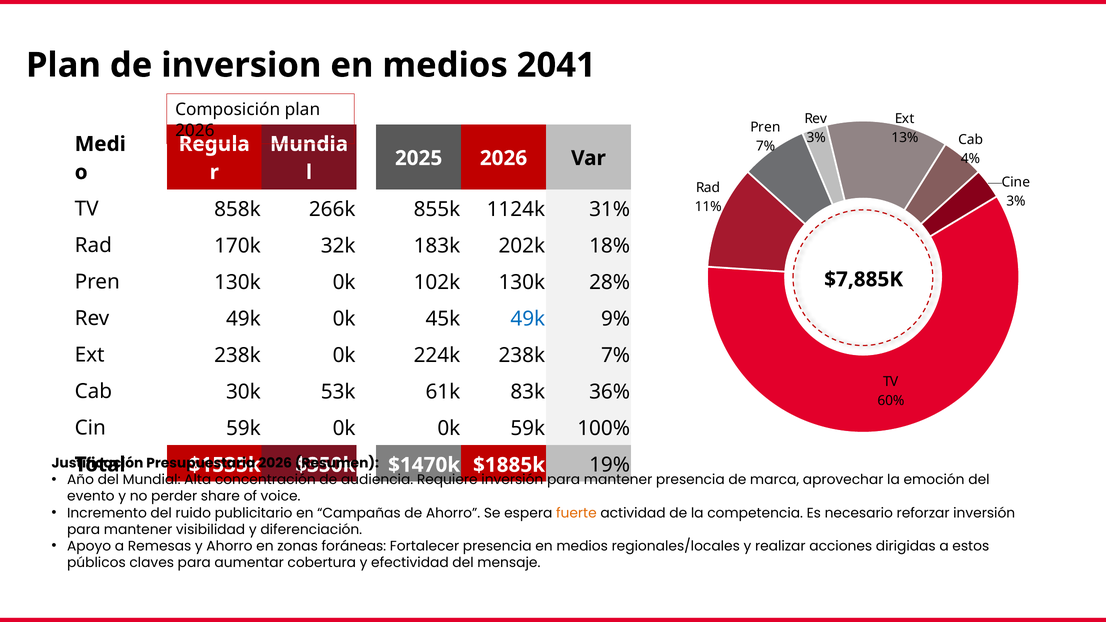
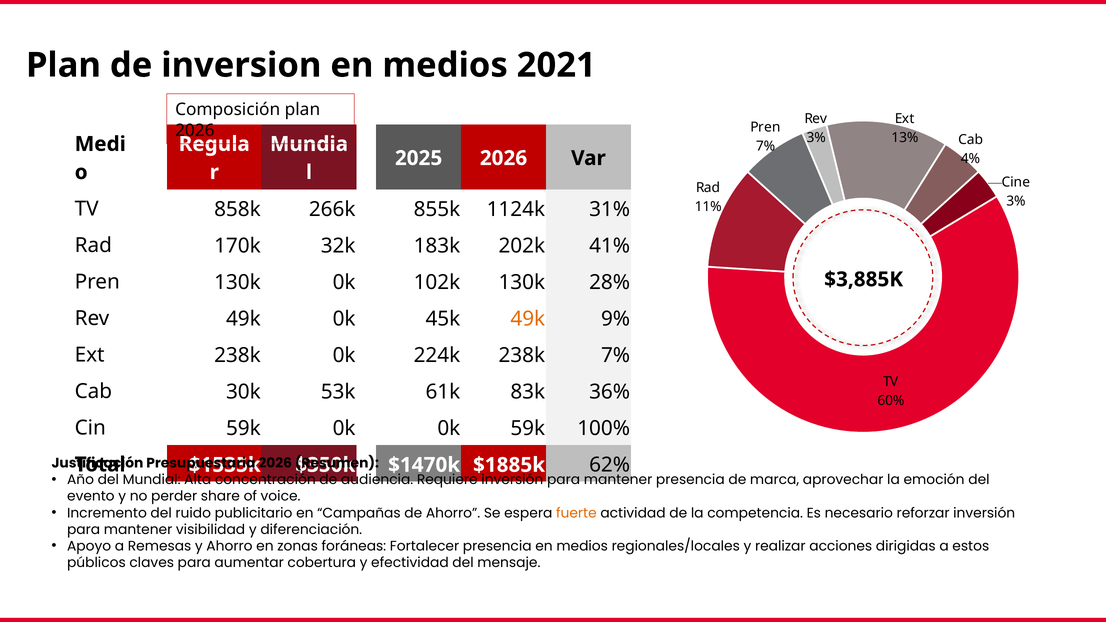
2041: 2041 -> 2021
18%: 18% -> 41%
$7,885K: $7,885K -> $3,885K
49k at (528, 319) colour: blue -> orange
19%: 19% -> 62%
